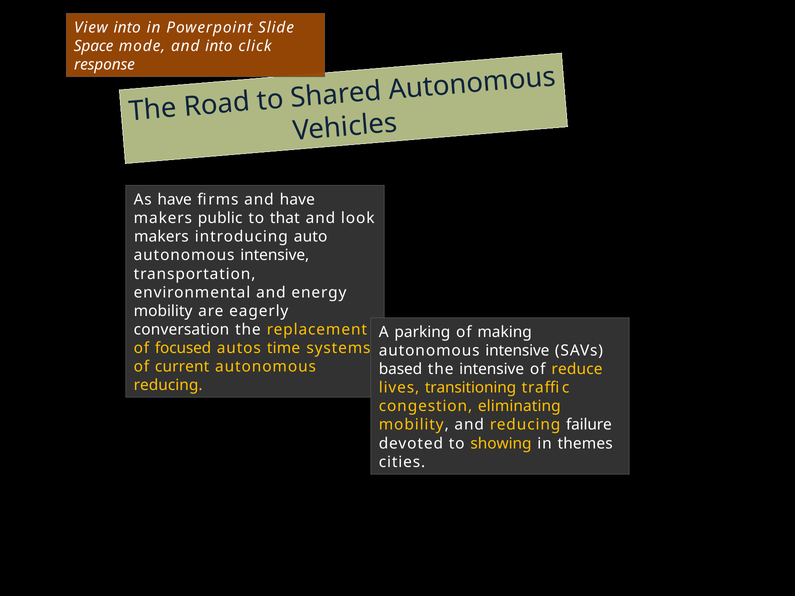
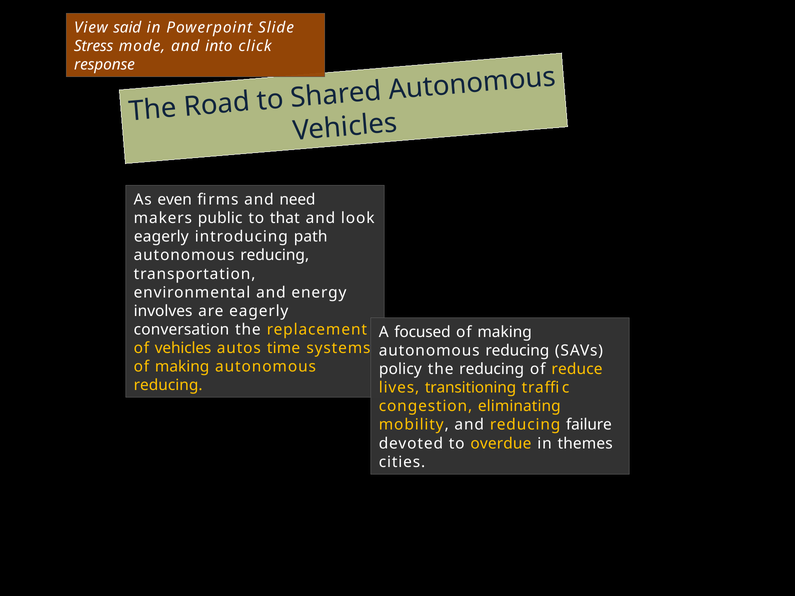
View into: into -> said
Space: Space -> Stress
As have: have -> even
and have: have -> need
makers at (161, 237): makers -> eagerly
auto: auto -> path
intensive at (275, 255): intensive -> reducing
mobility at (163, 311): mobility -> involves
parking: parking -> focused
of focused: focused -> vehicles
intensive at (517, 351): intensive -> reducing
current at (182, 367): current -> making
based: based -> policy
the intensive: intensive -> reducing
showing: showing -> overdue
